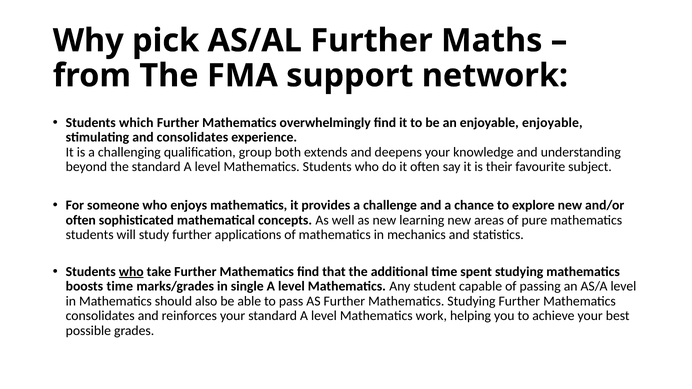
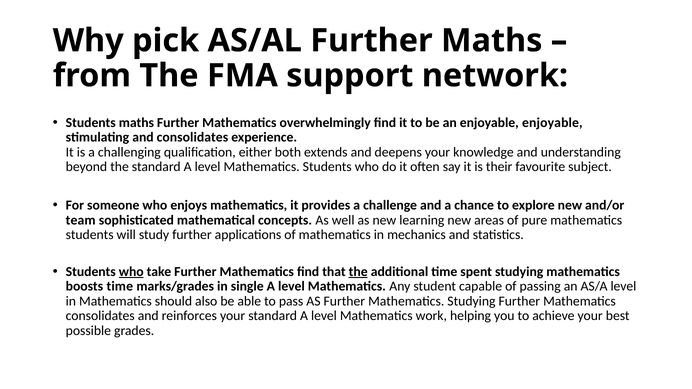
Students which: which -> maths
group: group -> either
often at (81, 220): often -> team
the at (358, 272) underline: none -> present
